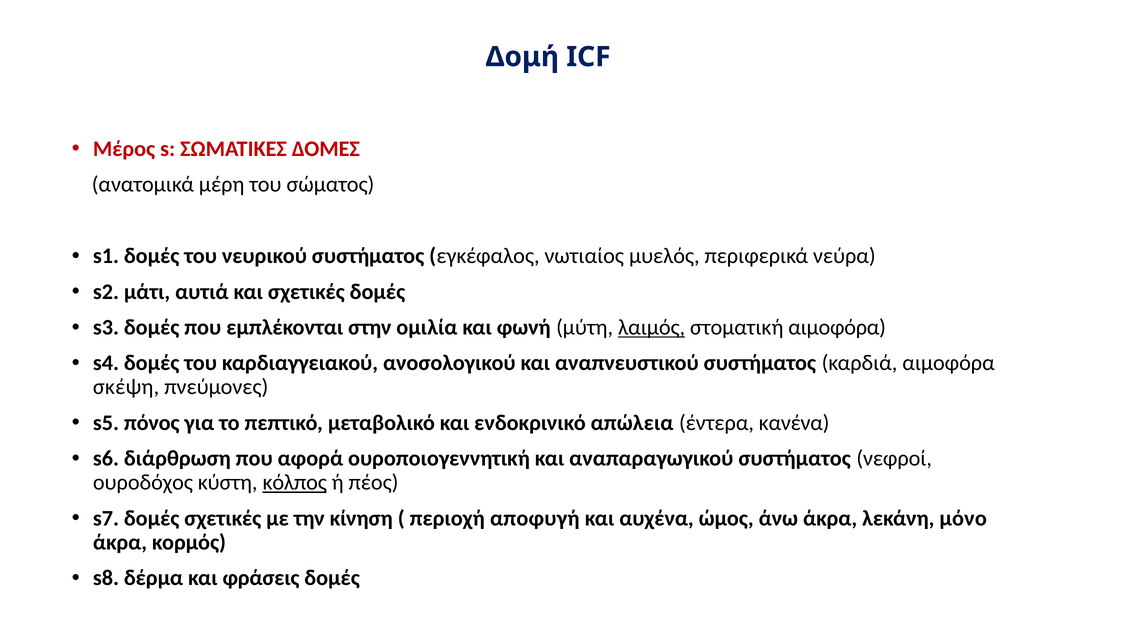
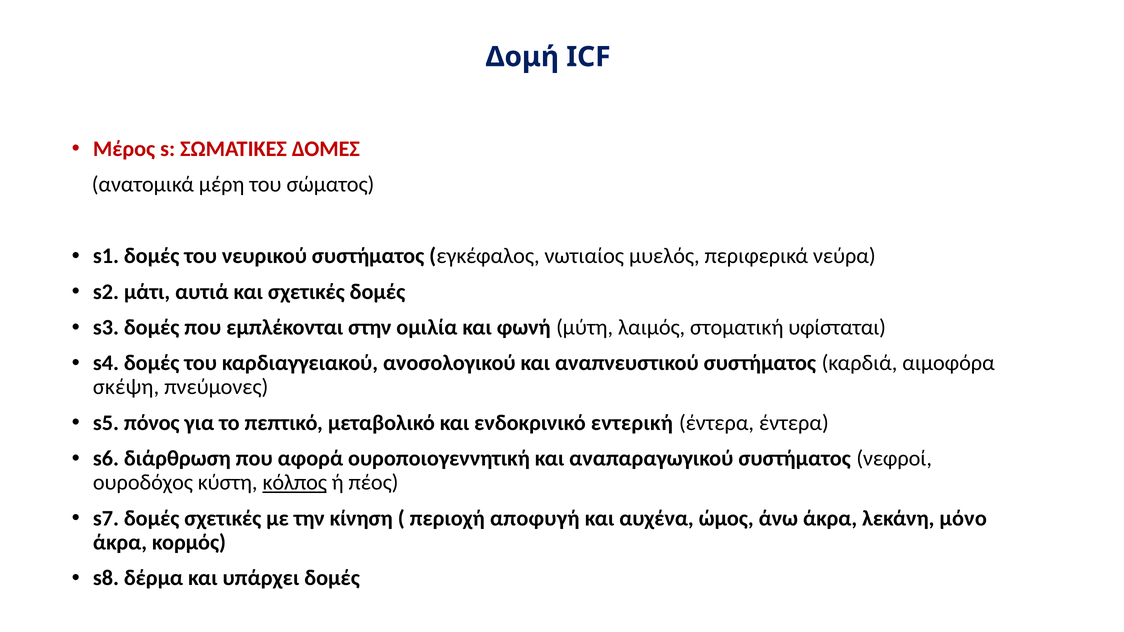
λαιμός underline: present -> none
στοματική αιμοφόρα: αιμοφόρα -> υφίσταται
απώλεια: απώλεια -> εντερική
έντερα κανένα: κανένα -> έντερα
φράσεις: φράσεις -> υπάρχει
